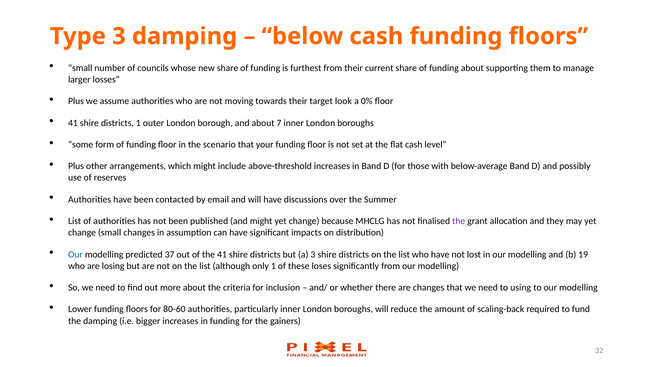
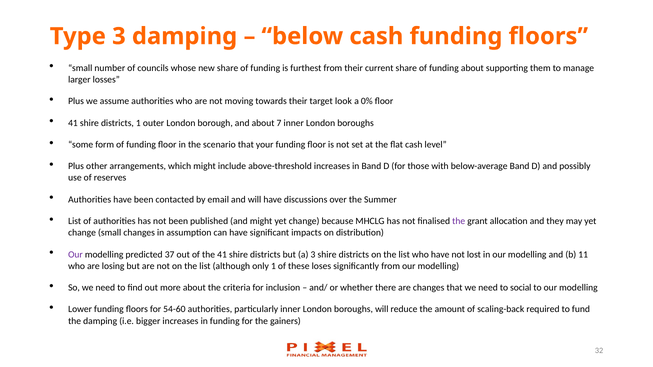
Our at (75, 255) colour: blue -> purple
19: 19 -> 11
using: using -> social
80-60: 80-60 -> 54-60
